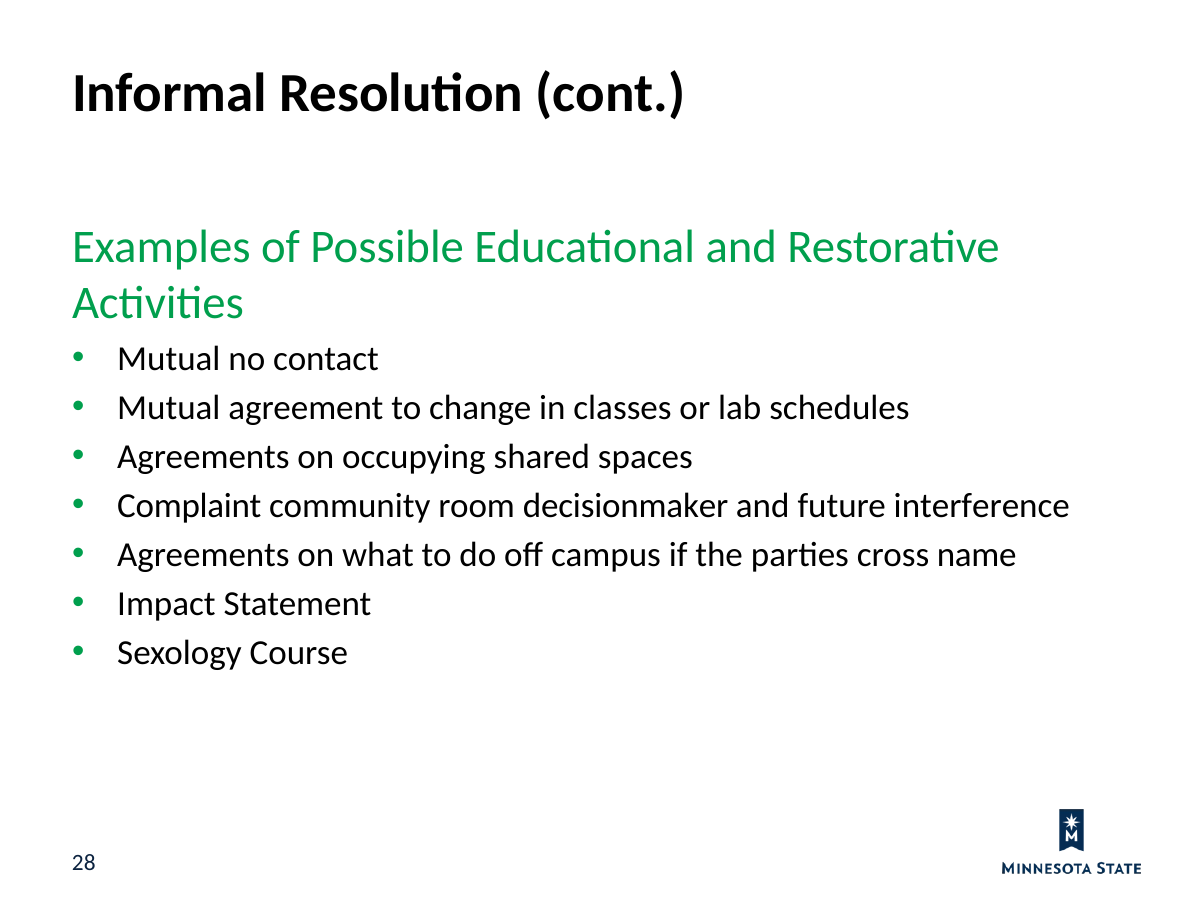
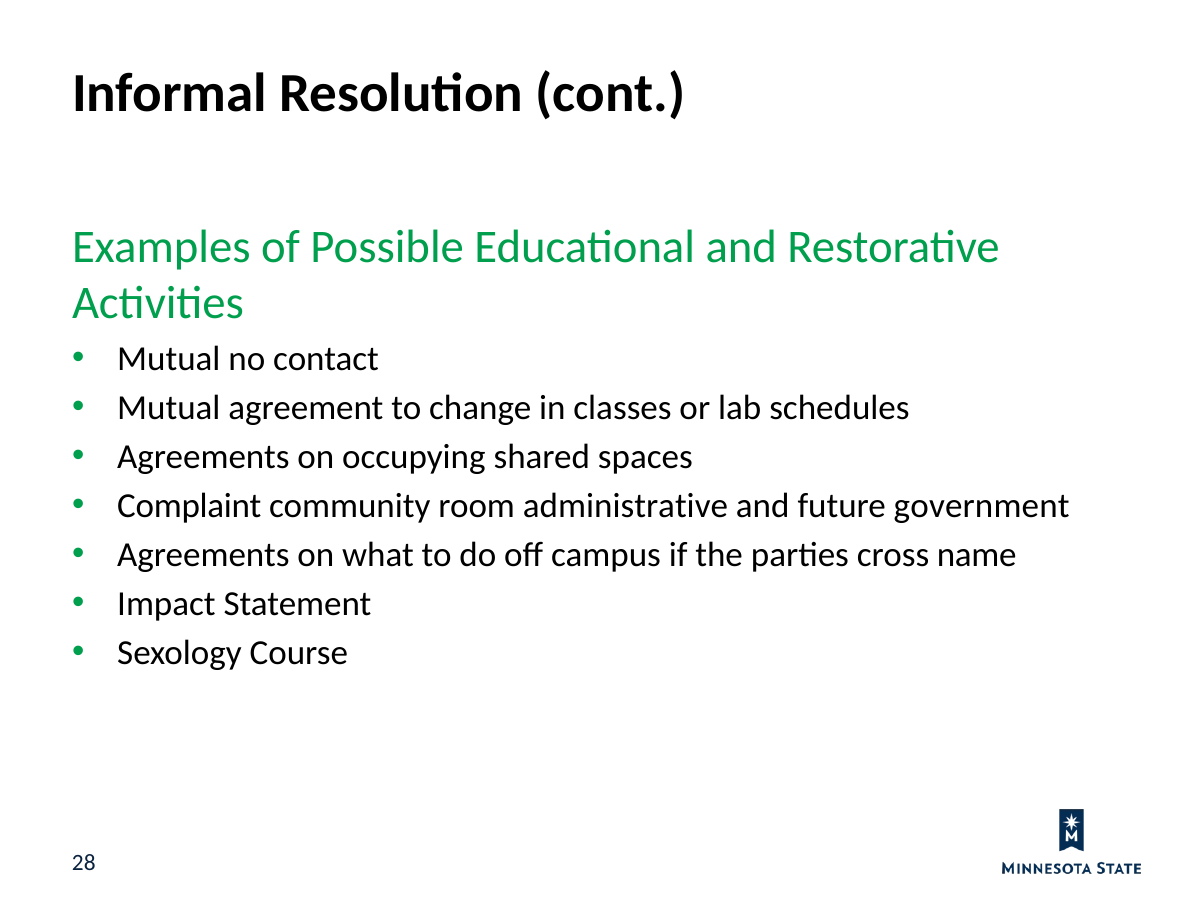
decisionmaker: decisionmaker -> administrative
interference: interference -> government
